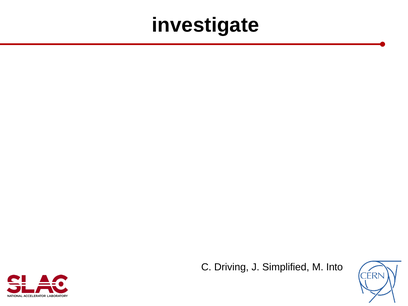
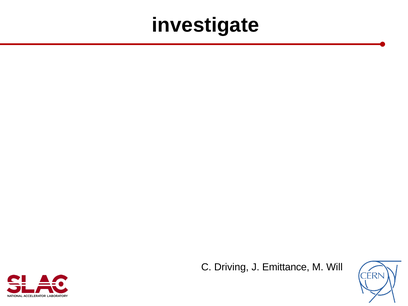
Simplified: Simplified -> Emittance
Into: Into -> Will
